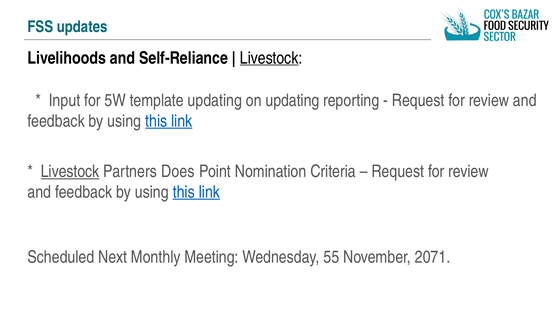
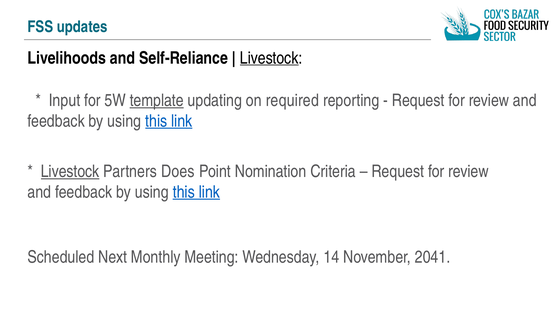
template underline: none -> present
on updating: updating -> required
55: 55 -> 14
2071: 2071 -> 2041
